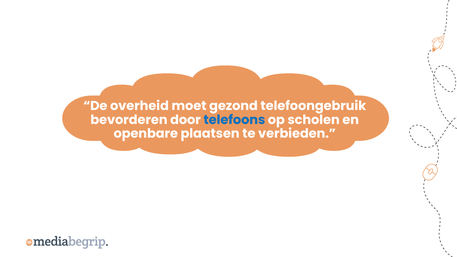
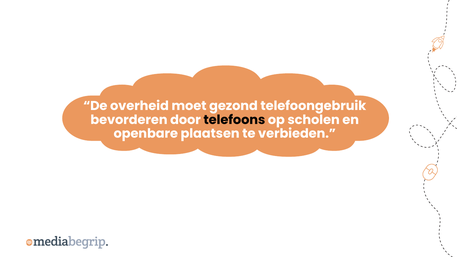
telefoons colour: blue -> black
